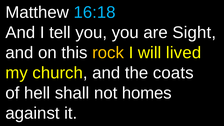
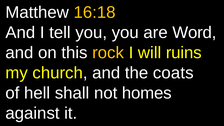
16:18 colour: light blue -> yellow
Sight: Sight -> Word
lived: lived -> ruins
